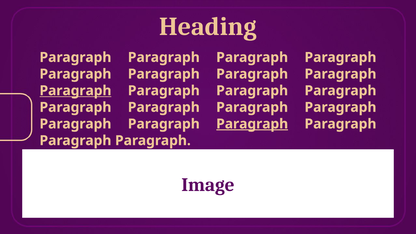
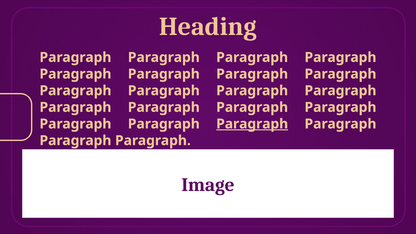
Paragraph at (75, 91) underline: present -> none
